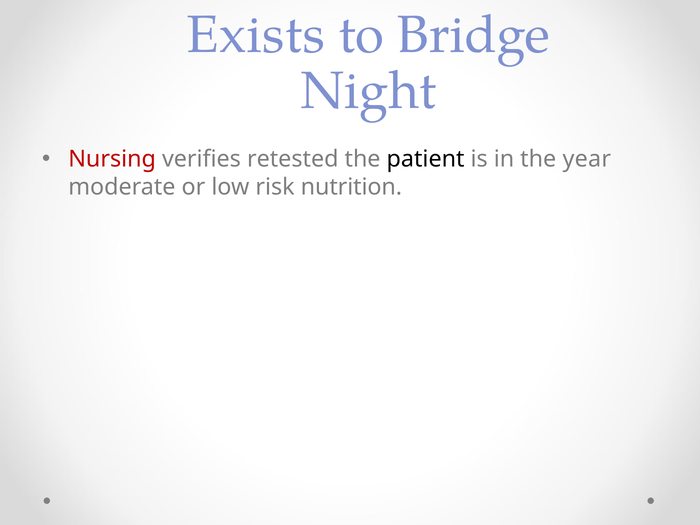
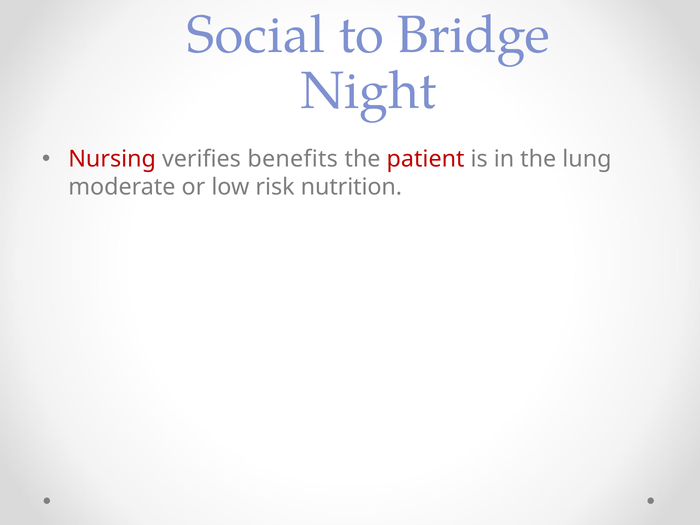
Exists: Exists -> Social
retested: retested -> benefits
patient colour: black -> red
year: year -> lung
